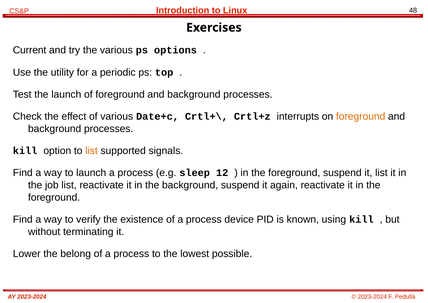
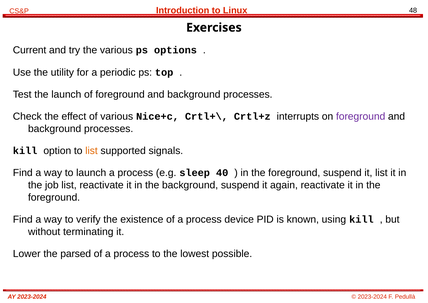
Date+c: Date+c -> Nice+c
foreground at (361, 116) colour: orange -> purple
12: 12 -> 40
belong: belong -> parsed
